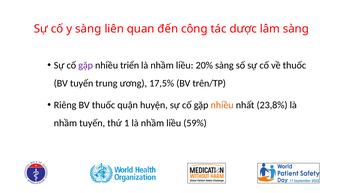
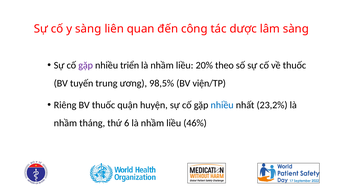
20% sàng: sàng -> theo
17,5%: 17,5% -> 98,5%
trên/TP: trên/TP -> viện/TP
nhiều at (222, 105) colour: orange -> blue
23,8%: 23,8% -> 23,2%
nhầm tuyến: tuyến -> tháng
1: 1 -> 6
59%: 59% -> 46%
